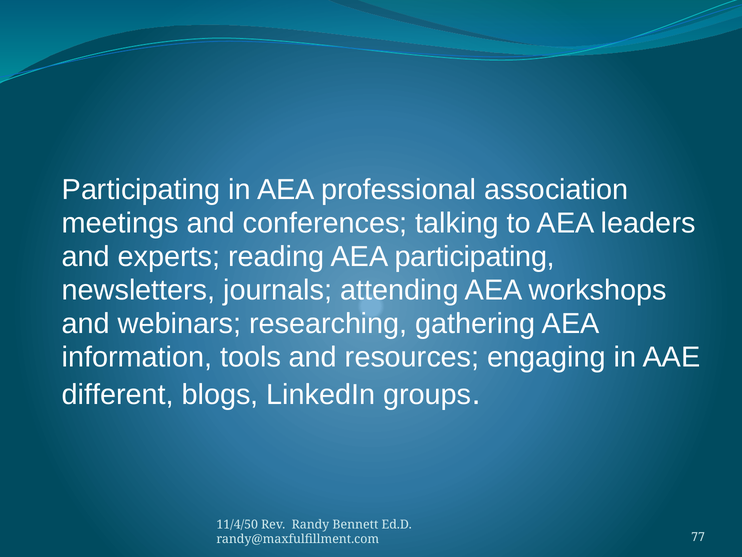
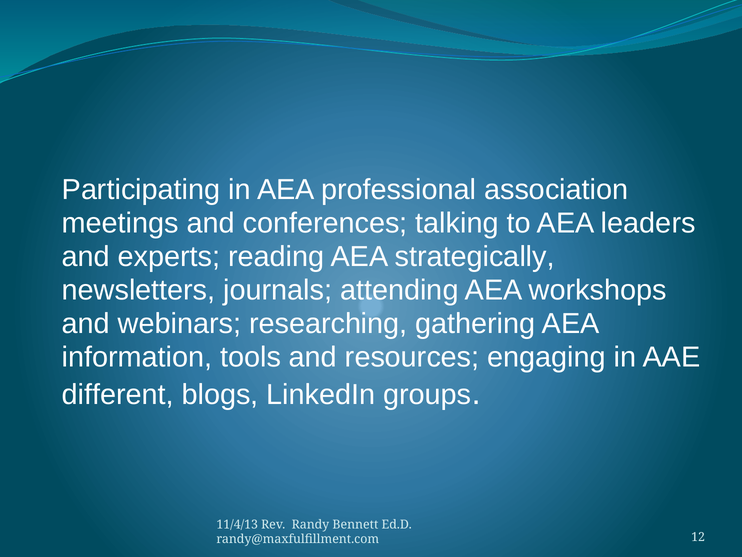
AEA participating: participating -> strategically
11/4/50: 11/4/50 -> 11/4/13
77: 77 -> 12
